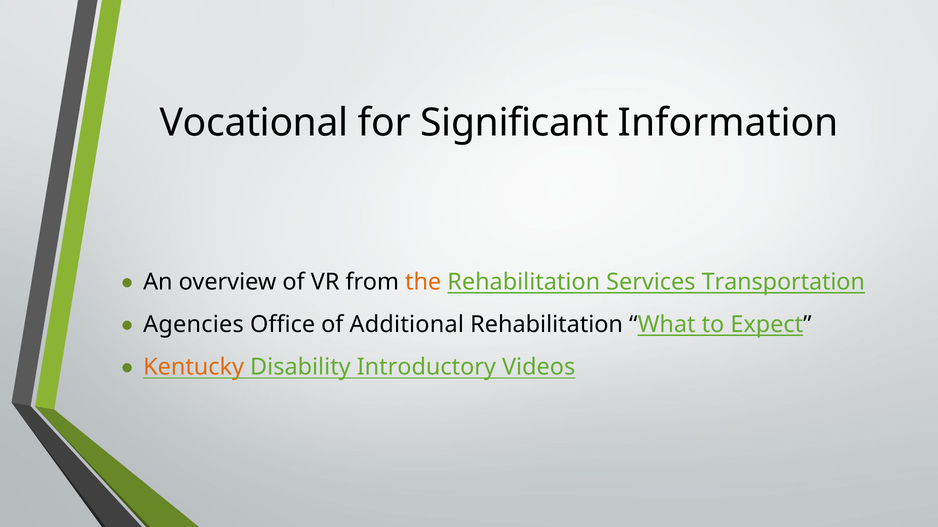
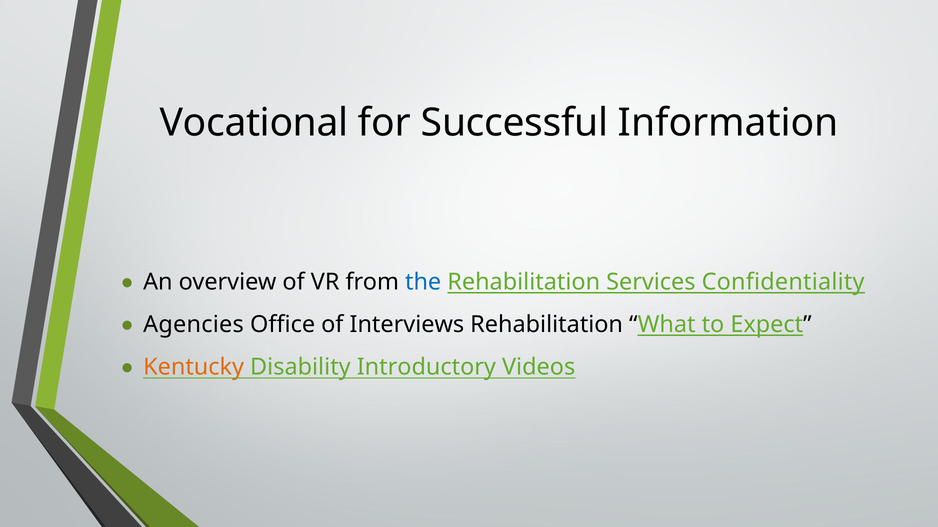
Significant: Significant -> Successful
the colour: orange -> blue
Transportation: Transportation -> Confidentiality
Additional: Additional -> Interviews
